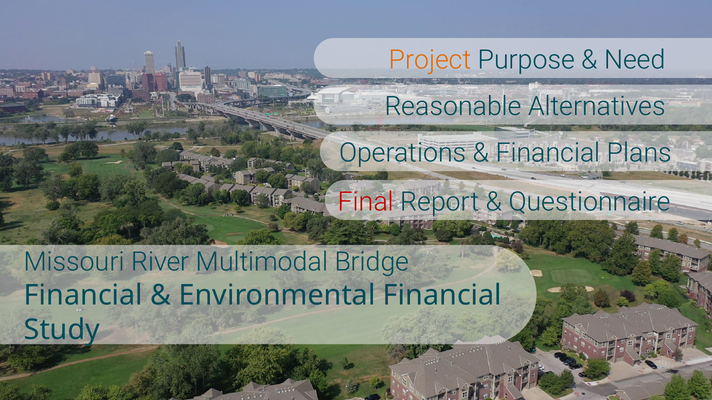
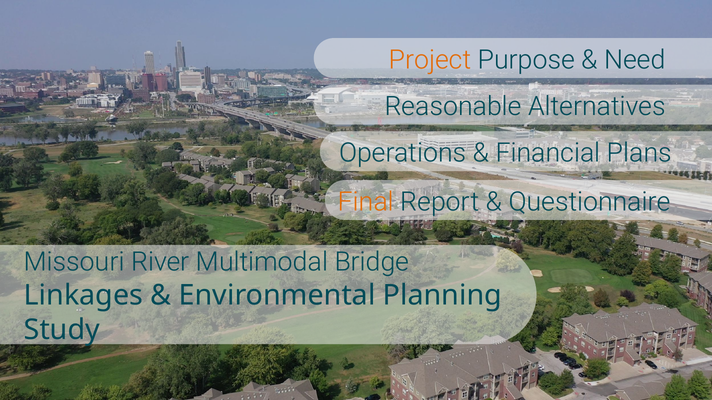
Final colour: red -> orange
Financial at (83, 296): Financial -> Linkages
Environmental Financial: Financial -> Planning
